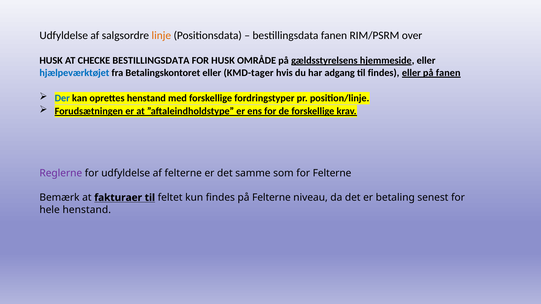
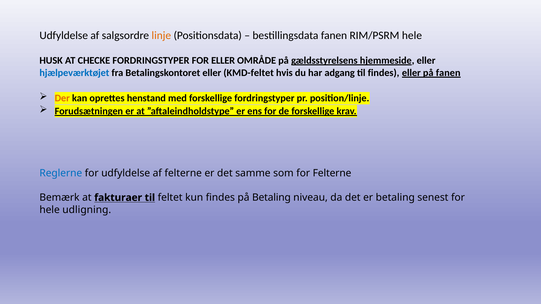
RIM/PSRM over: over -> hele
CHECKE BESTILLINGSDATA: BESTILLINGSDATA -> FORDRINGSTYPER
FOR HUSK: HUSK -> ELLER
KMD-tager: KMD-tager -> KMD-feltet
Der colour: blue -> orange
Reglerne colour: purple -> blue
på Felterne: Felterne -> Betaling
hele henstand: henstand -> udligning
